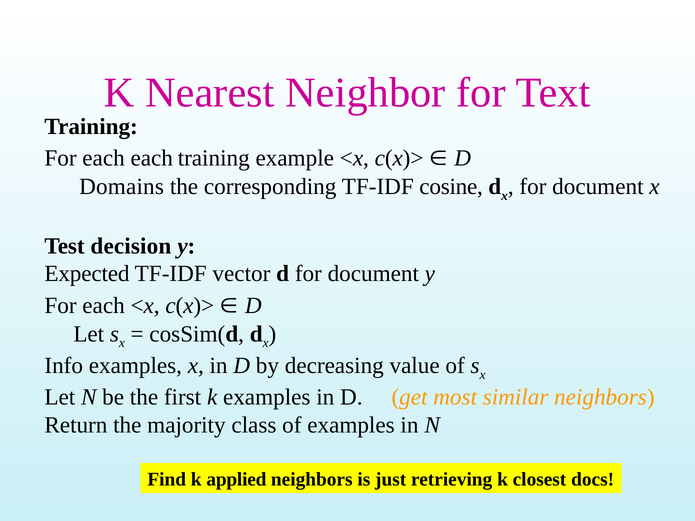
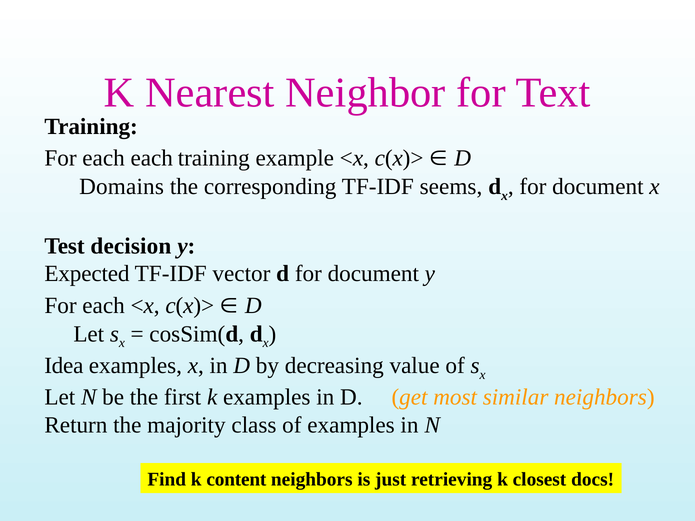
cosine: cosine -> seems
Info: Info -> Idea
applied: applied -> content
